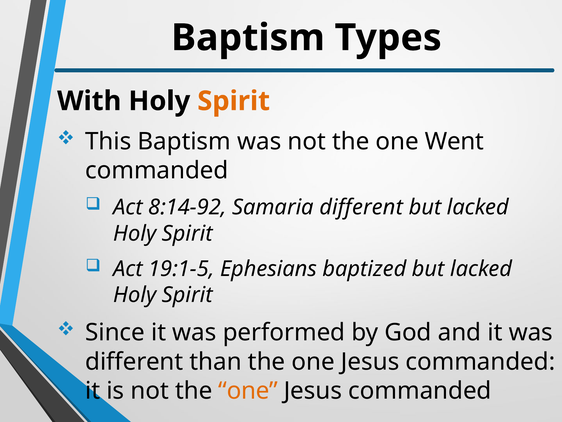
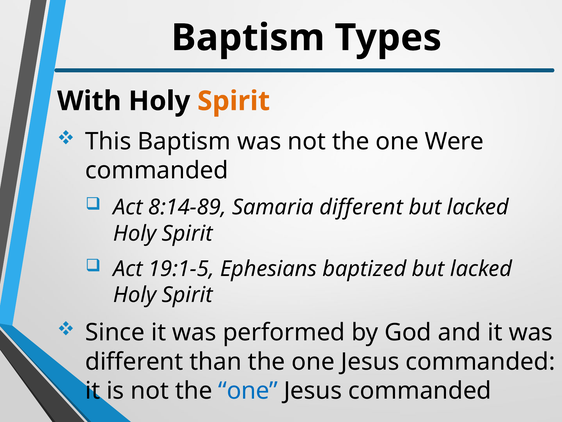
Went: Went -> Were
8:14-92: 8:14-92 -> 8:14-89
one at (248, 390) colour: orange -> blue
